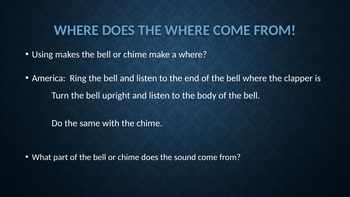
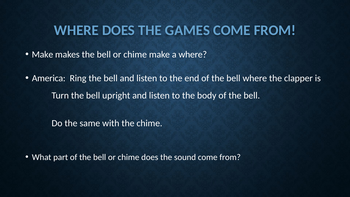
THE WHERE: WHERE -> GAMES
Using at (42, 55): Using -> Make
